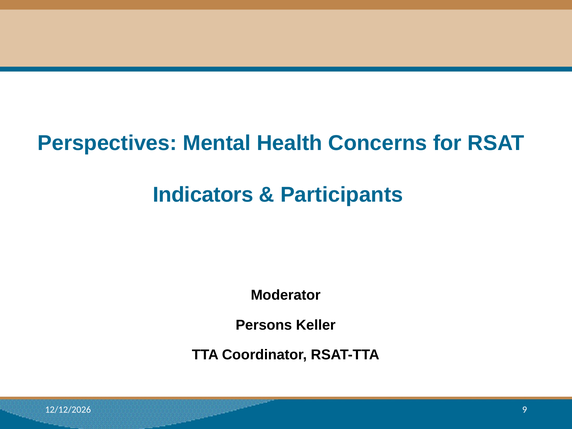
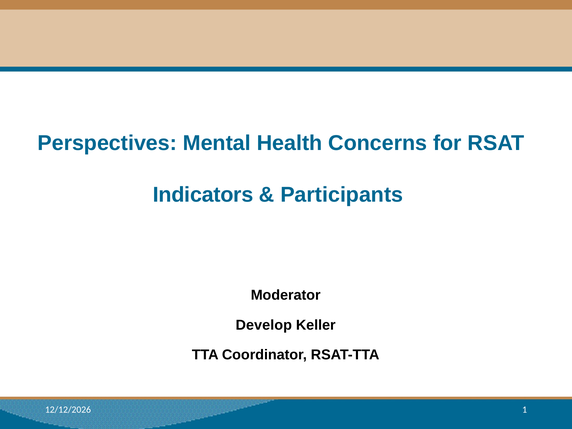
Persons: Persons -> Develop
9: 9 -> 1
